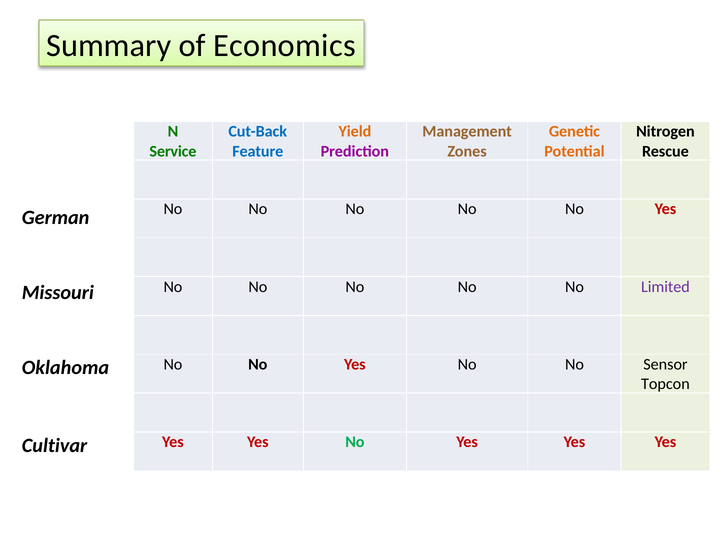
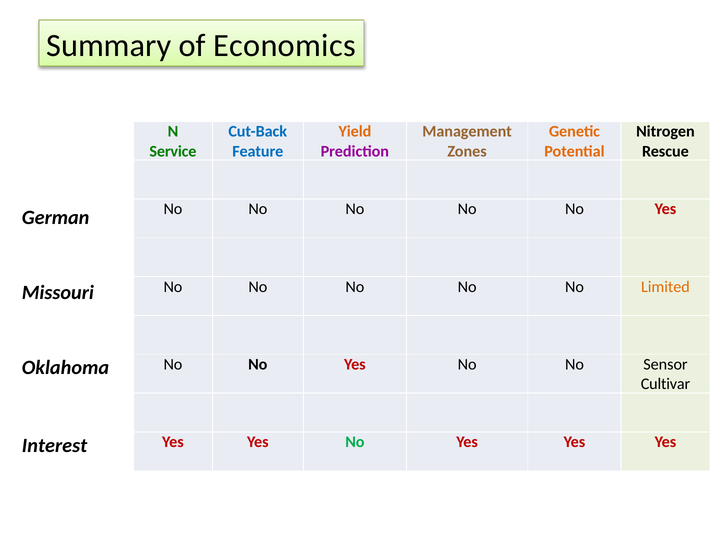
Limited colour: purple -> orange
Topcon: Topcon -> Cultivar
Cultivar: Cultivar -> Interest
